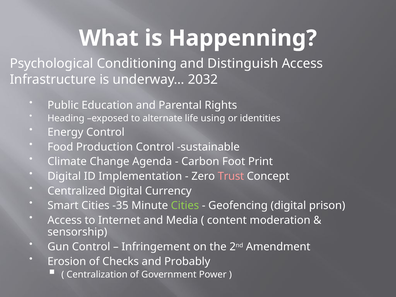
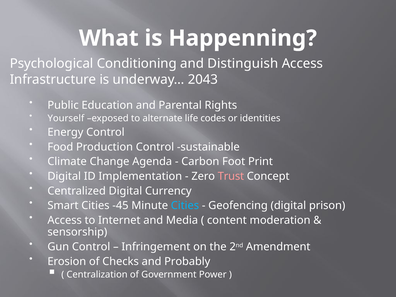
2032: 2032 -> 2043
Heading: Heading -> Yourself
using: using -> codes
-35: -35 -> -45
Cities at (185, 206) colour: light green -> light blue
